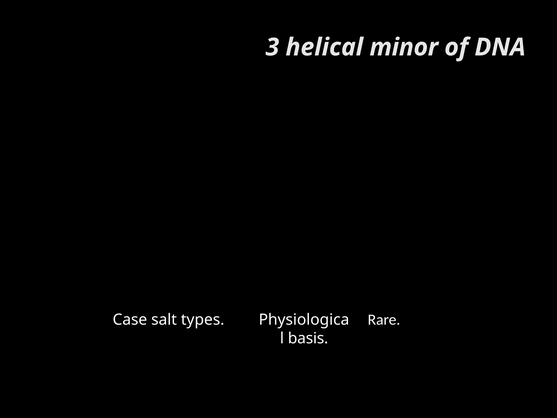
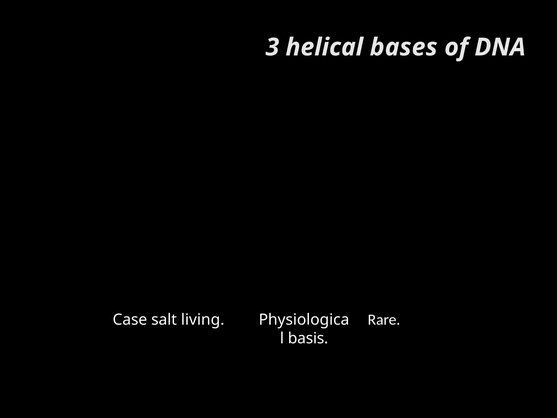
minor: minor -> bases
types: types -> living
